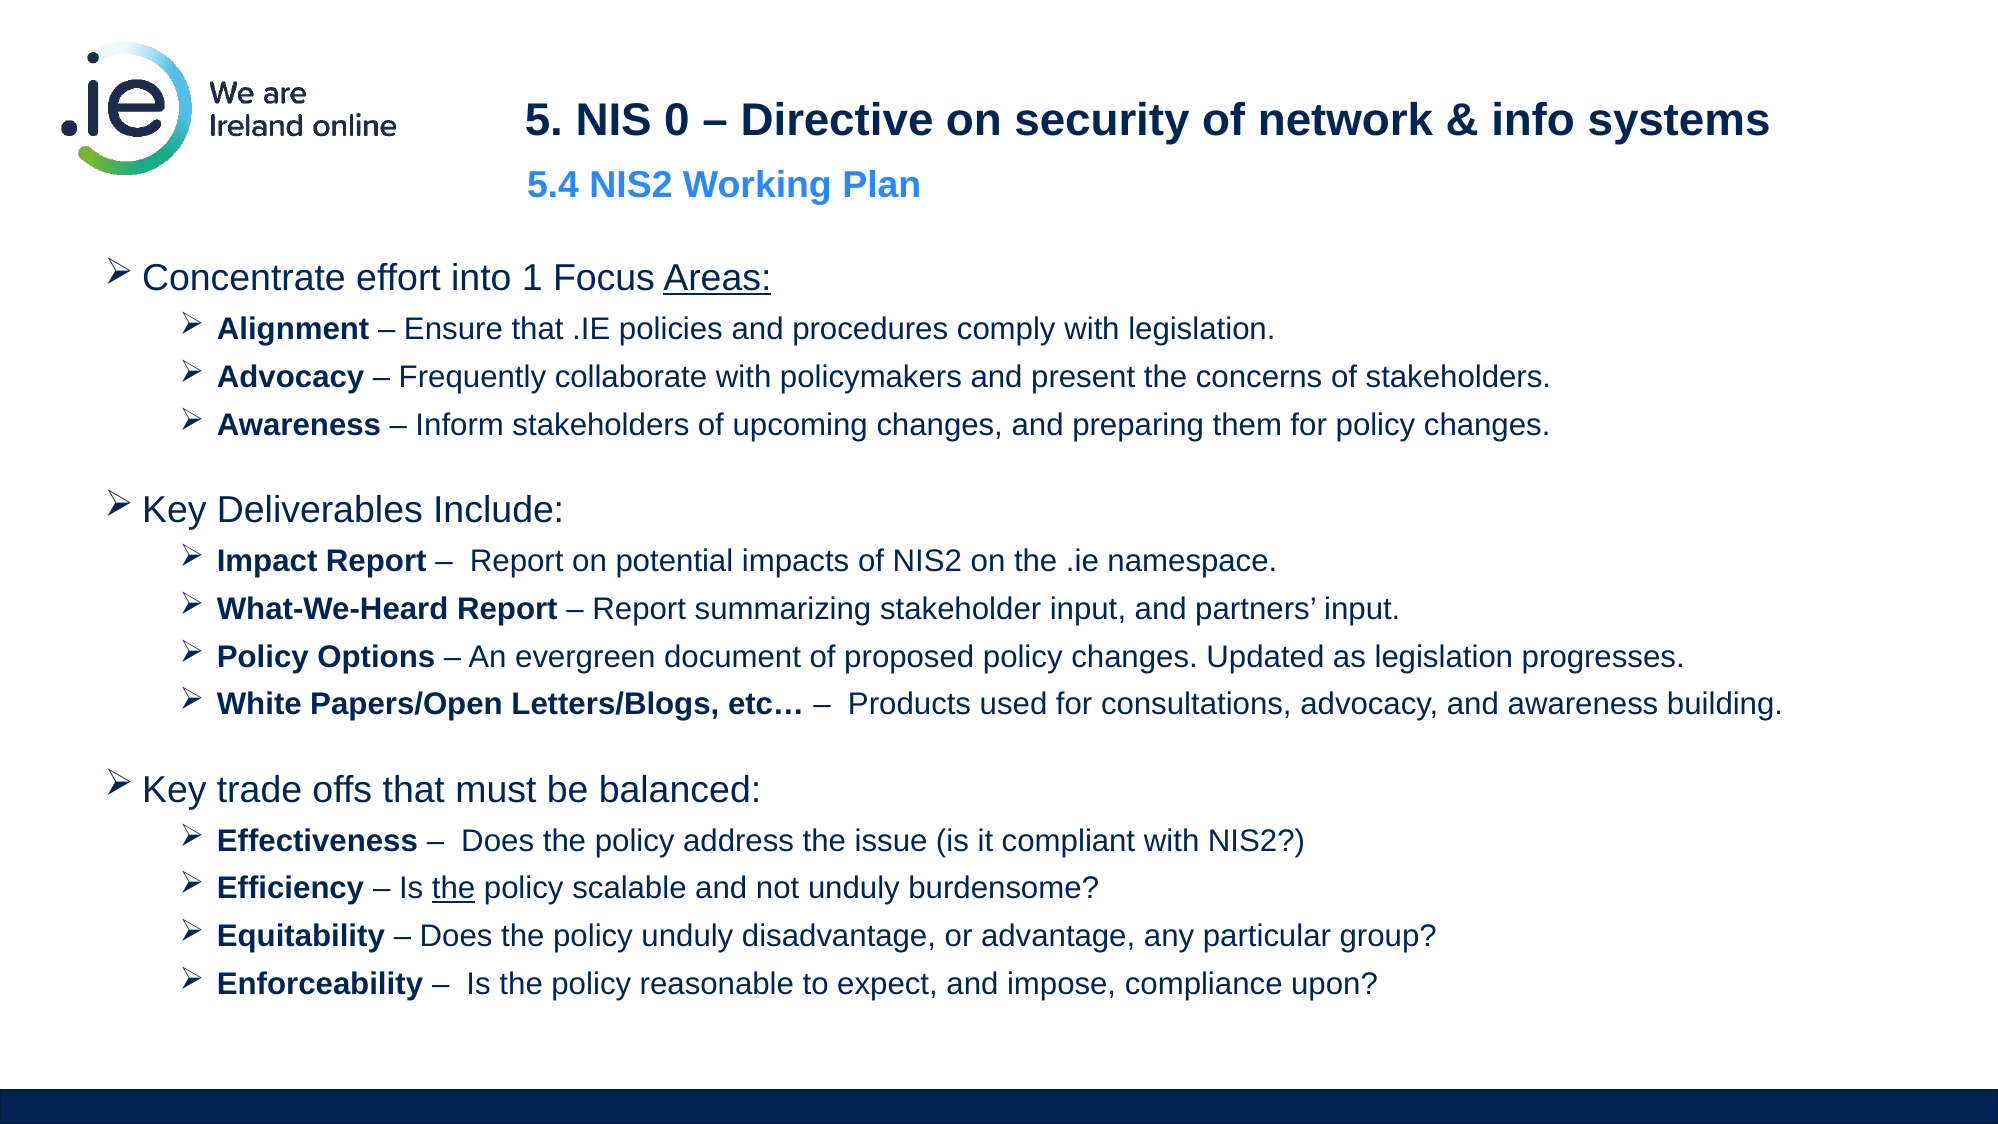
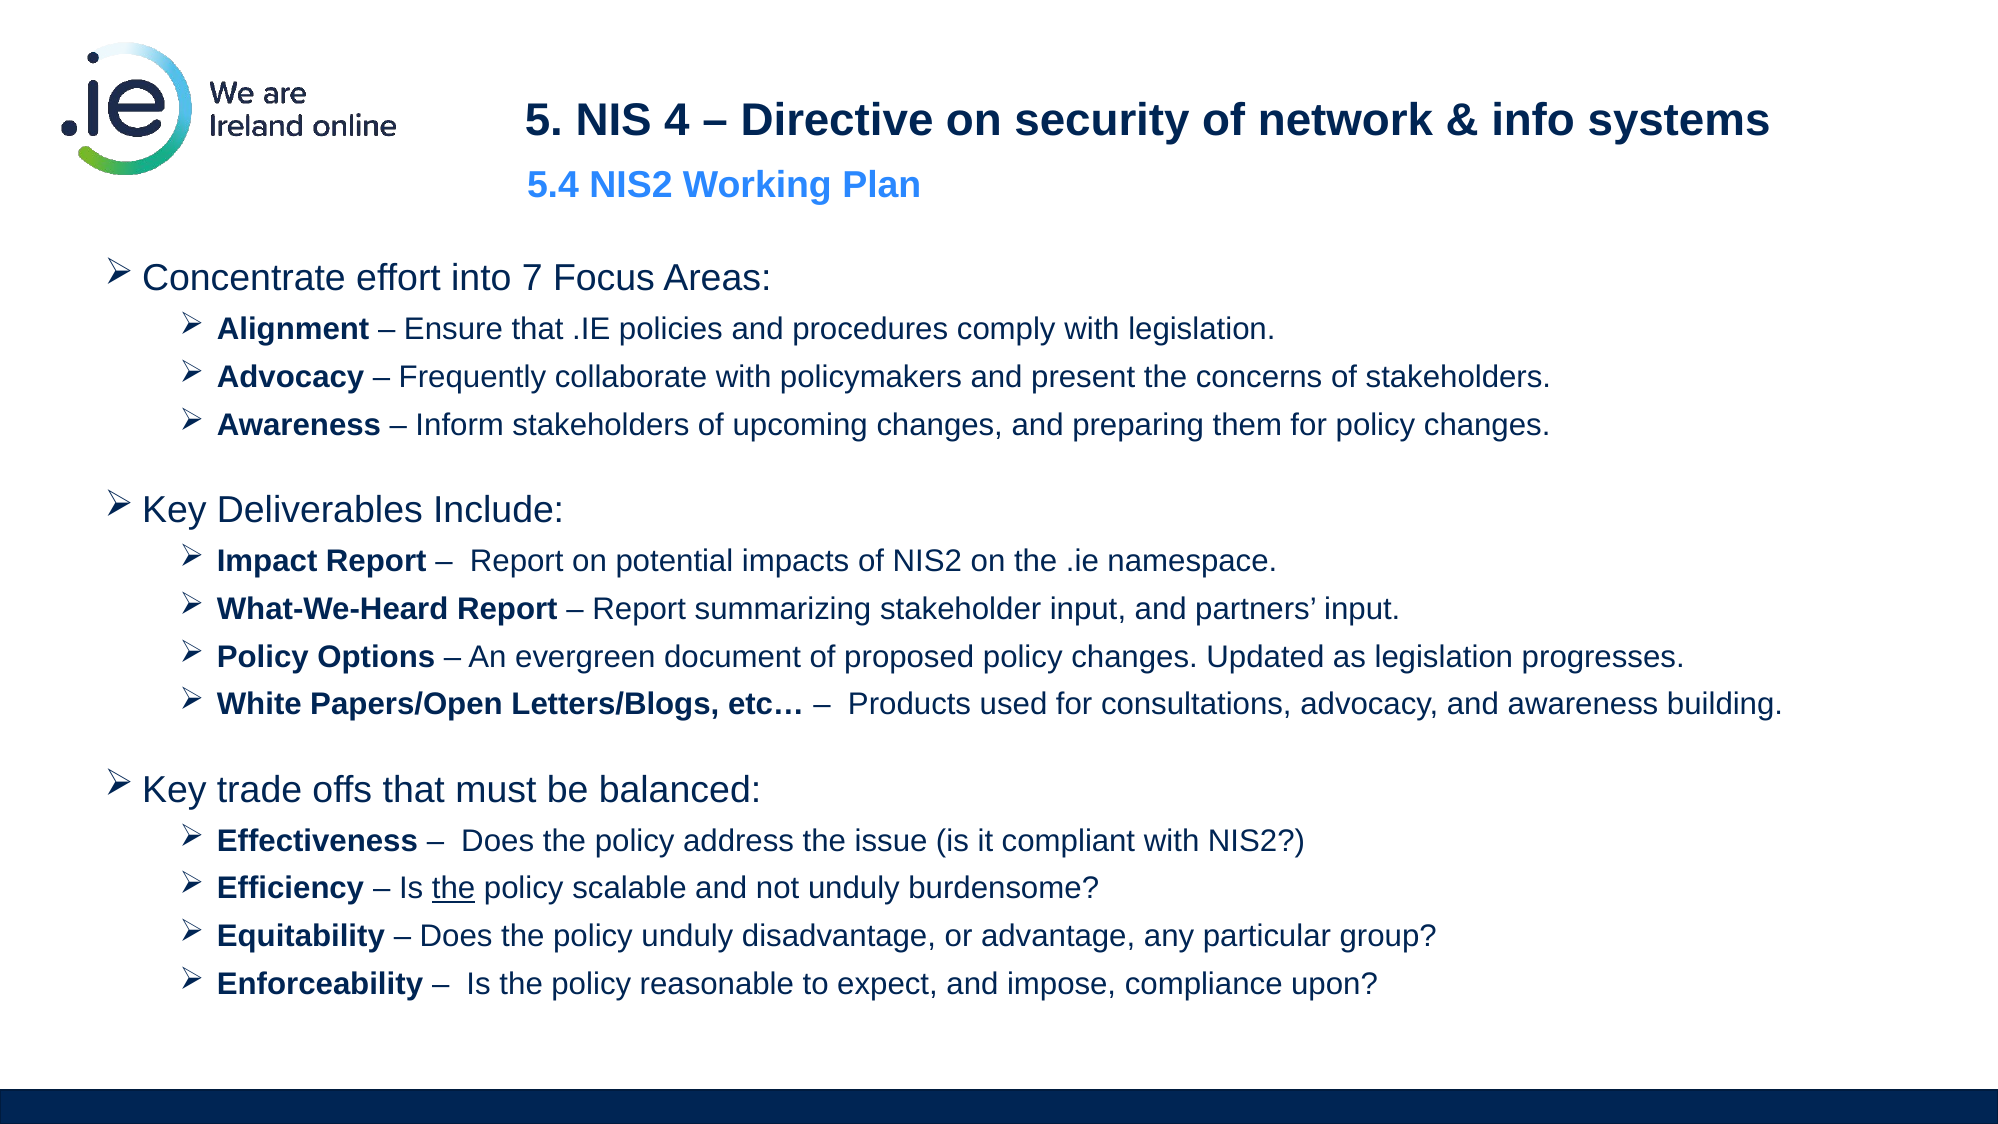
0: 0 -> 4
1: 1 -> 7
Areas underline: present -> none
